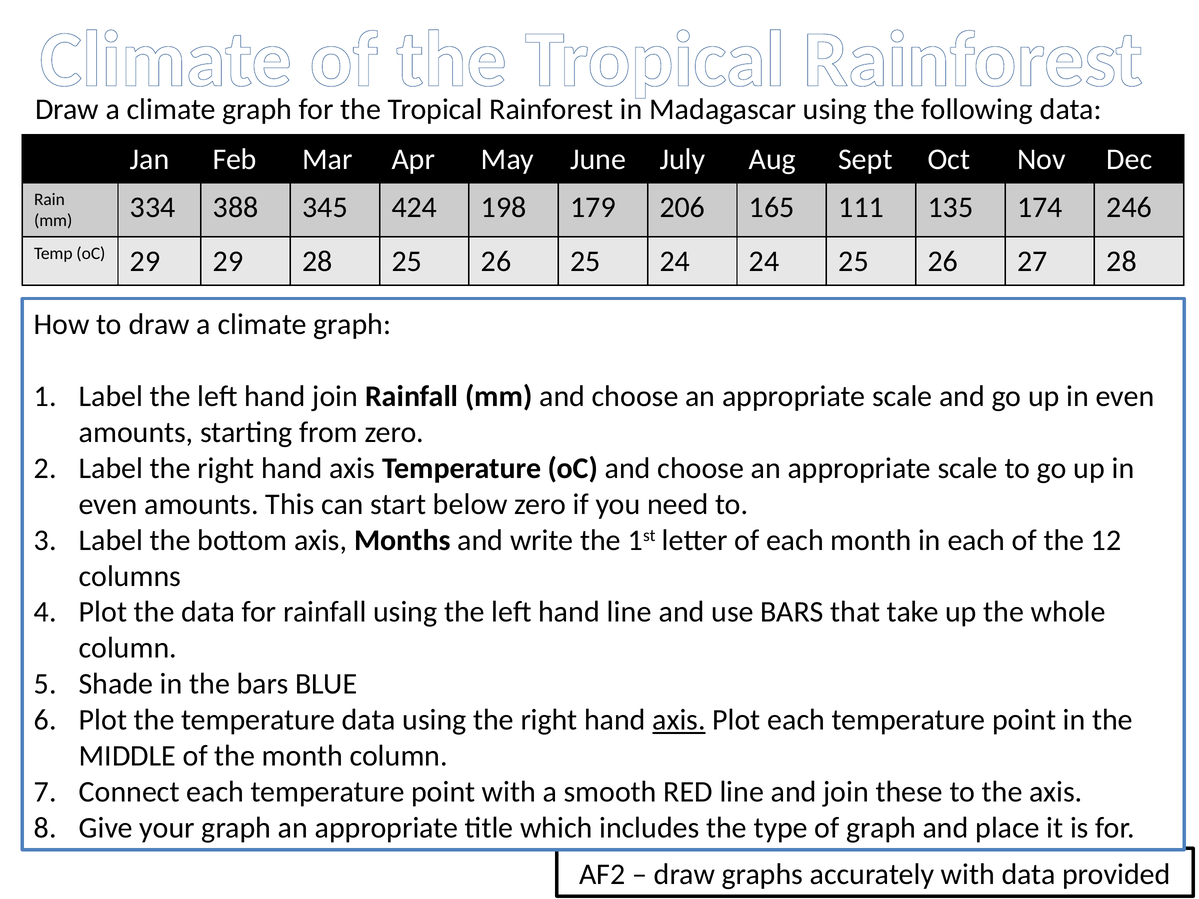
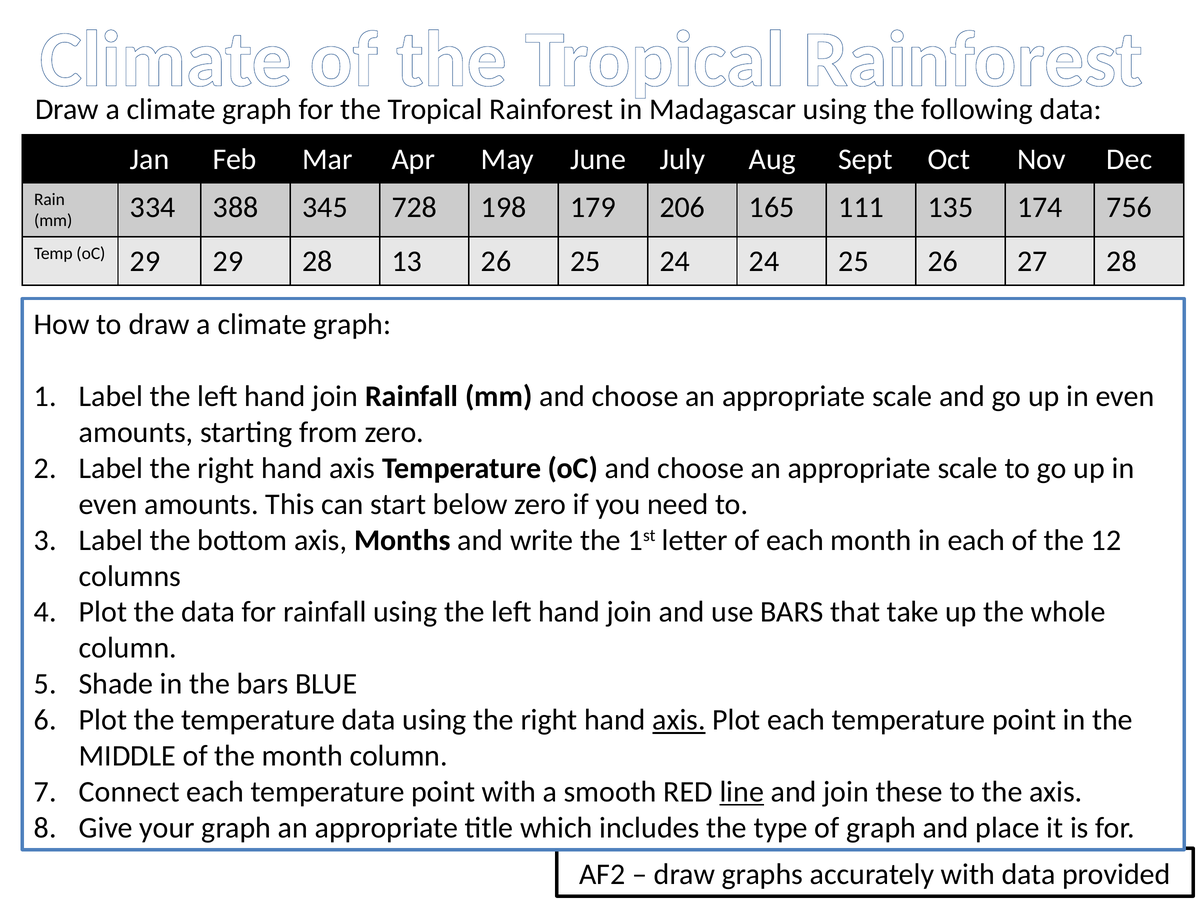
424: 424 -> 728
246: 246 -> 756
28 25: 25 -> 13
line at (629, 612): line -> join
line at (742, 792) underline: none -> present
